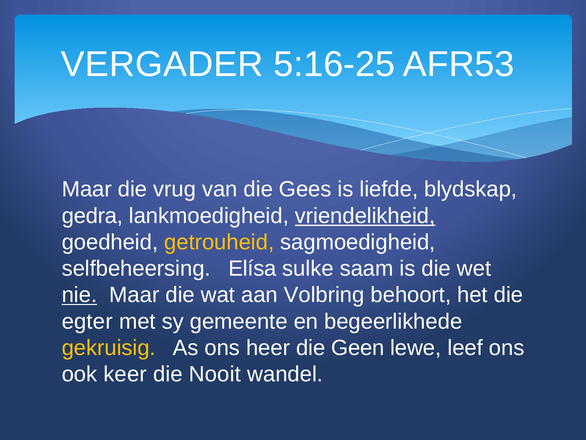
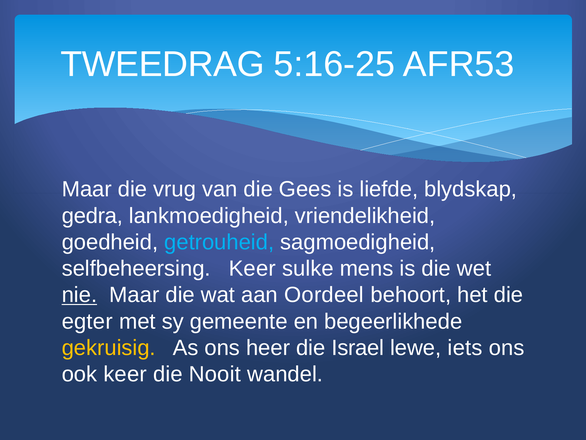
VERGADER: VERGADER -> TWEEDRAG
vriendelikheid underline: present -> none
getrouheid colour: yellow -> light blue
selfbeheersing Elísa: Elísa -> Keer
saam: saam -> mens
Volbring: Volbring -> Oordeel
Geen: Geen -> Israel
leef: leef -> iets
